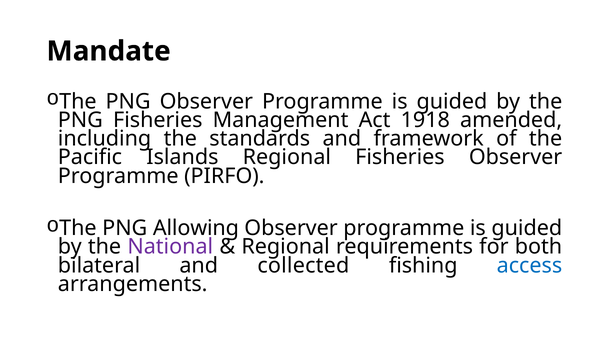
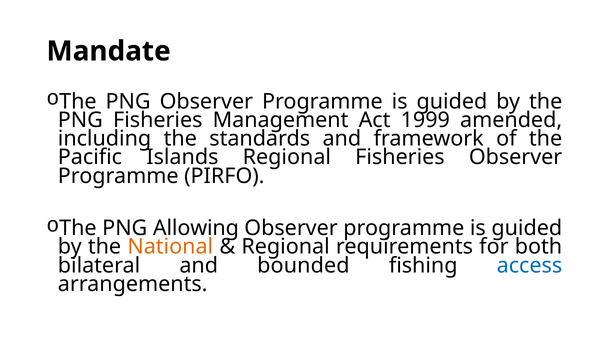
1918: 1918 -> 1999
National colour: purple -> orange
collected: collected -> bounded
